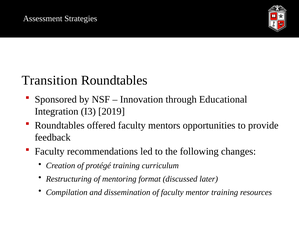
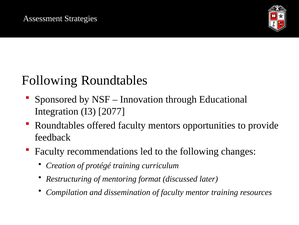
Transition at (50, 80): Transition -> Following
2019: 2019 -> 2077
